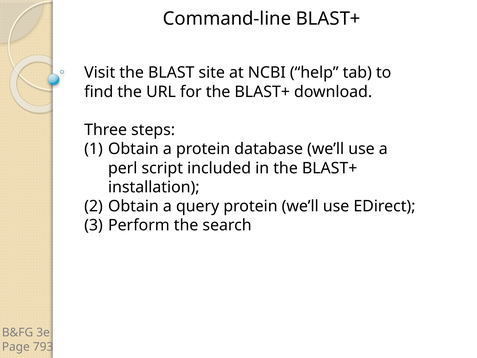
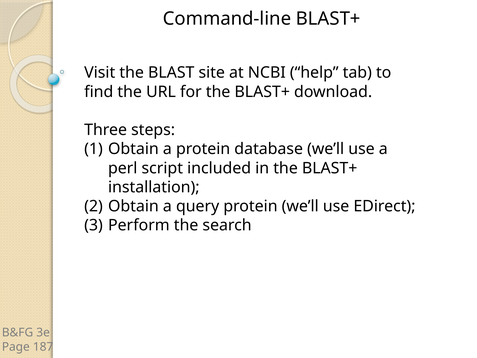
793: 793 -> 187
